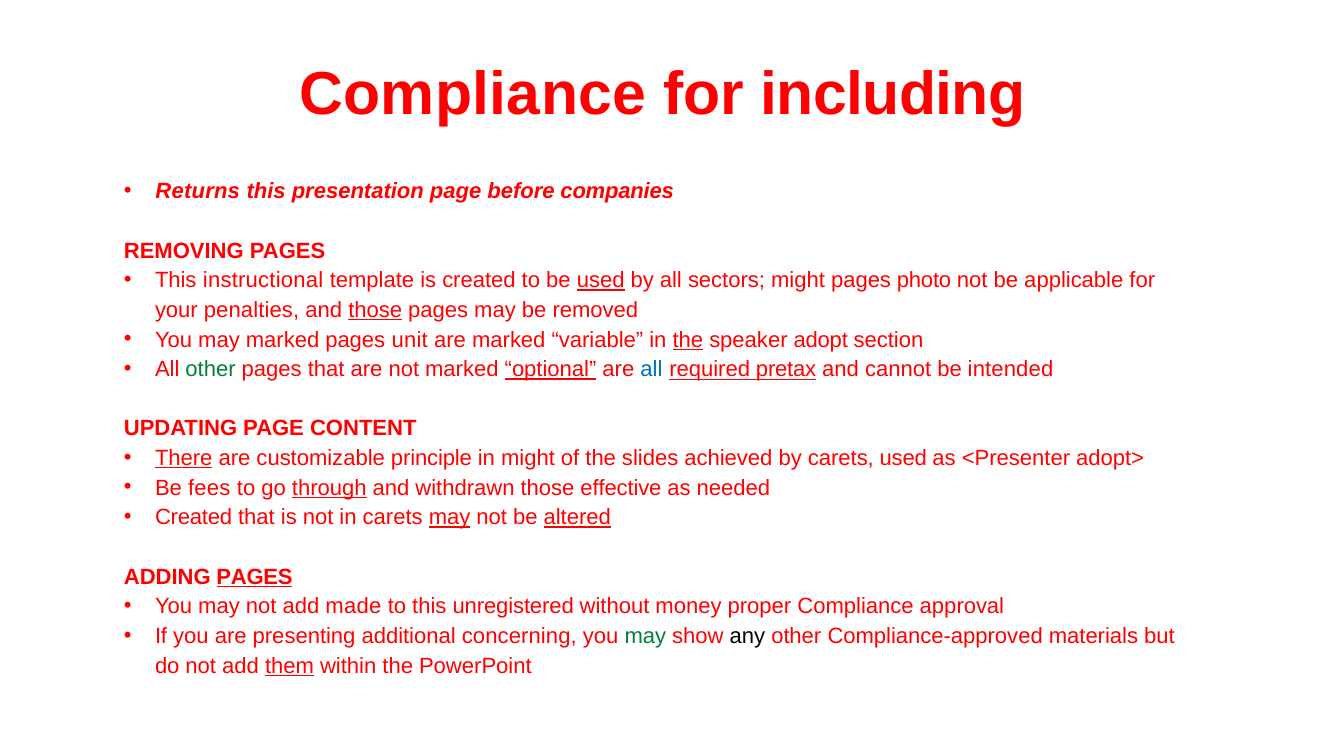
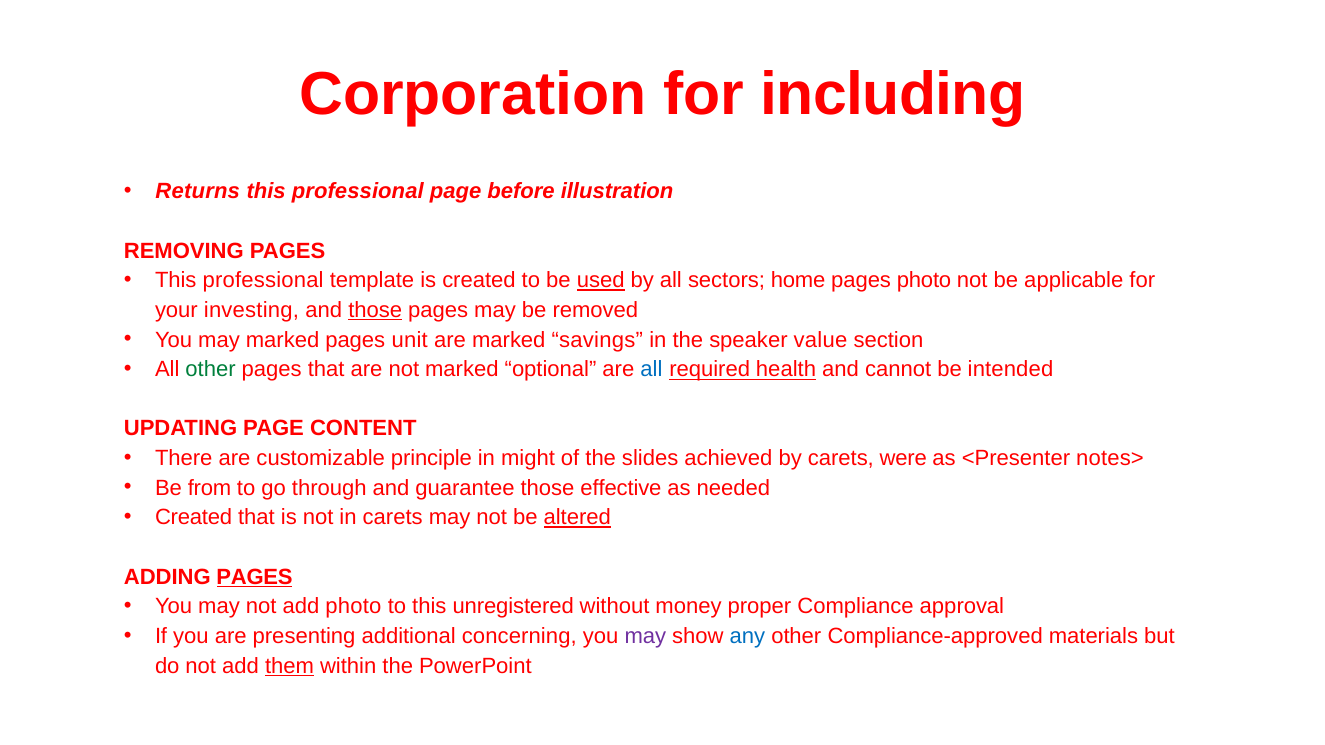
Compliance at (473, 95): Compliance -> Corporation
presentation at (358, 192): presentation -> professional
companies: companies -> illustration
instructional at (263, 281): instructional -> professional
sectors might: might -> home
penalties: penalties -> investing
variable: variable -> savings
the at (688, 340) underline: present -> none
adopt: adopt -> value
optional underline: present -> none
pretax: pretax -> health
There underline: present -> none
carets used: used -> were
adopt>: adopt> -> notes>
fees: fees -> from
through underline: present -> none
withdrawn: withdrawn -> guarantee
may at (450, 518) underline: present -> none
add made: made -> photo
may at (645, 636) colour: green -> purple
any colour: black -> blue
